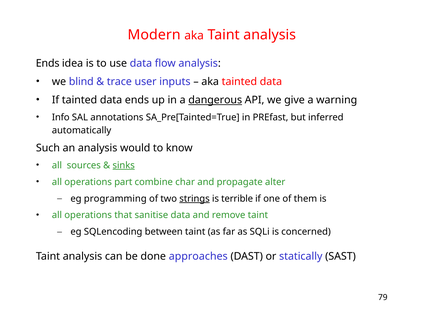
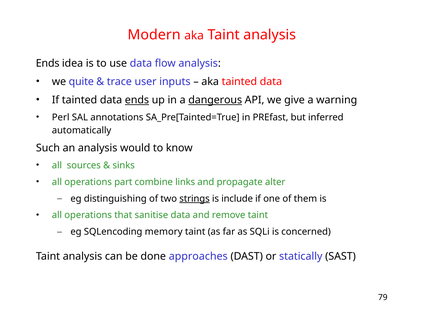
blind: blind -> quite
ends at (137, 100) underline: none -> present
Info: Info -> Perl
sinks underline: present -> none
char: char -> links
programming: programming -> distinguishing
terrible: terrible -> include
between: between -> memory
